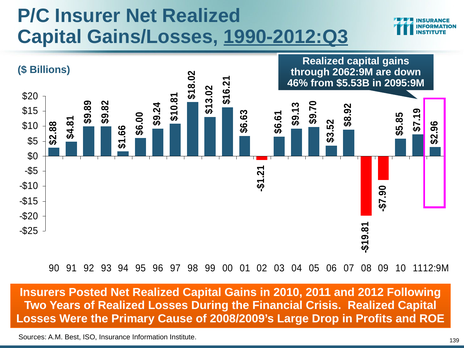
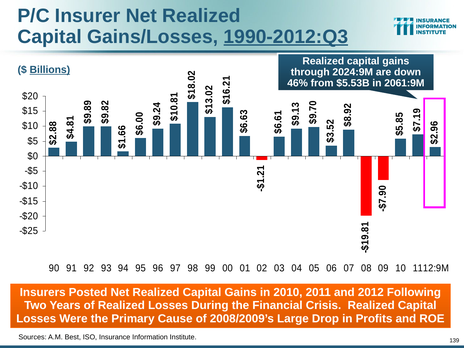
Billions underline: none -> present
2062:9M: 2062:9M -> 2024:9M
2095:9M: 2095:9M -> 2061:9M
